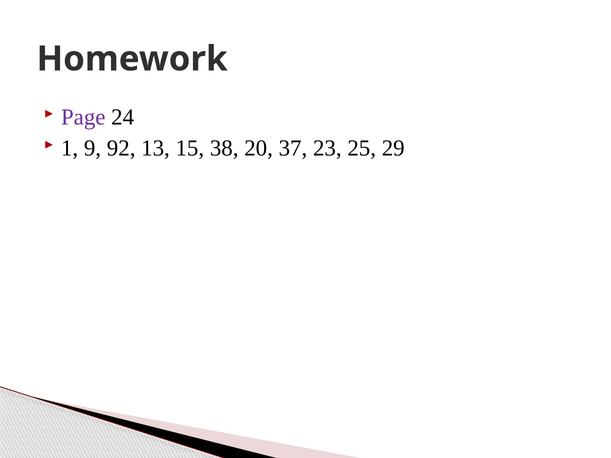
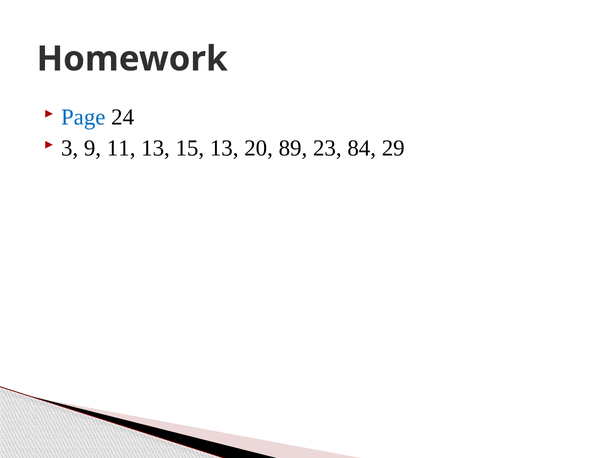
Page colour: purple -> blue
1: 1 -> 3
92: 92 -> 11
15 38: 38 -> 13
37: 37 -> 89
25: 25 -> 84
